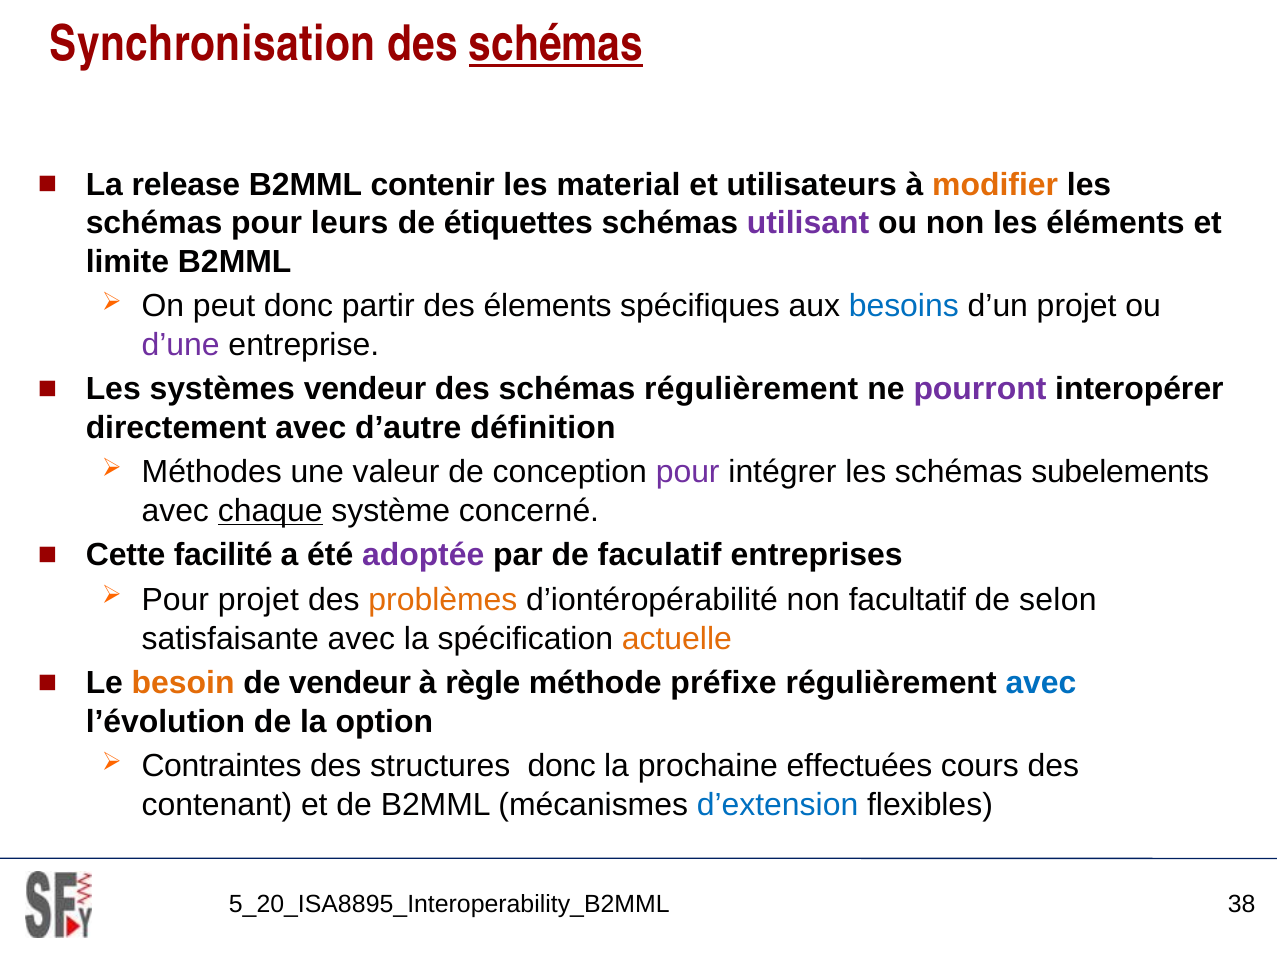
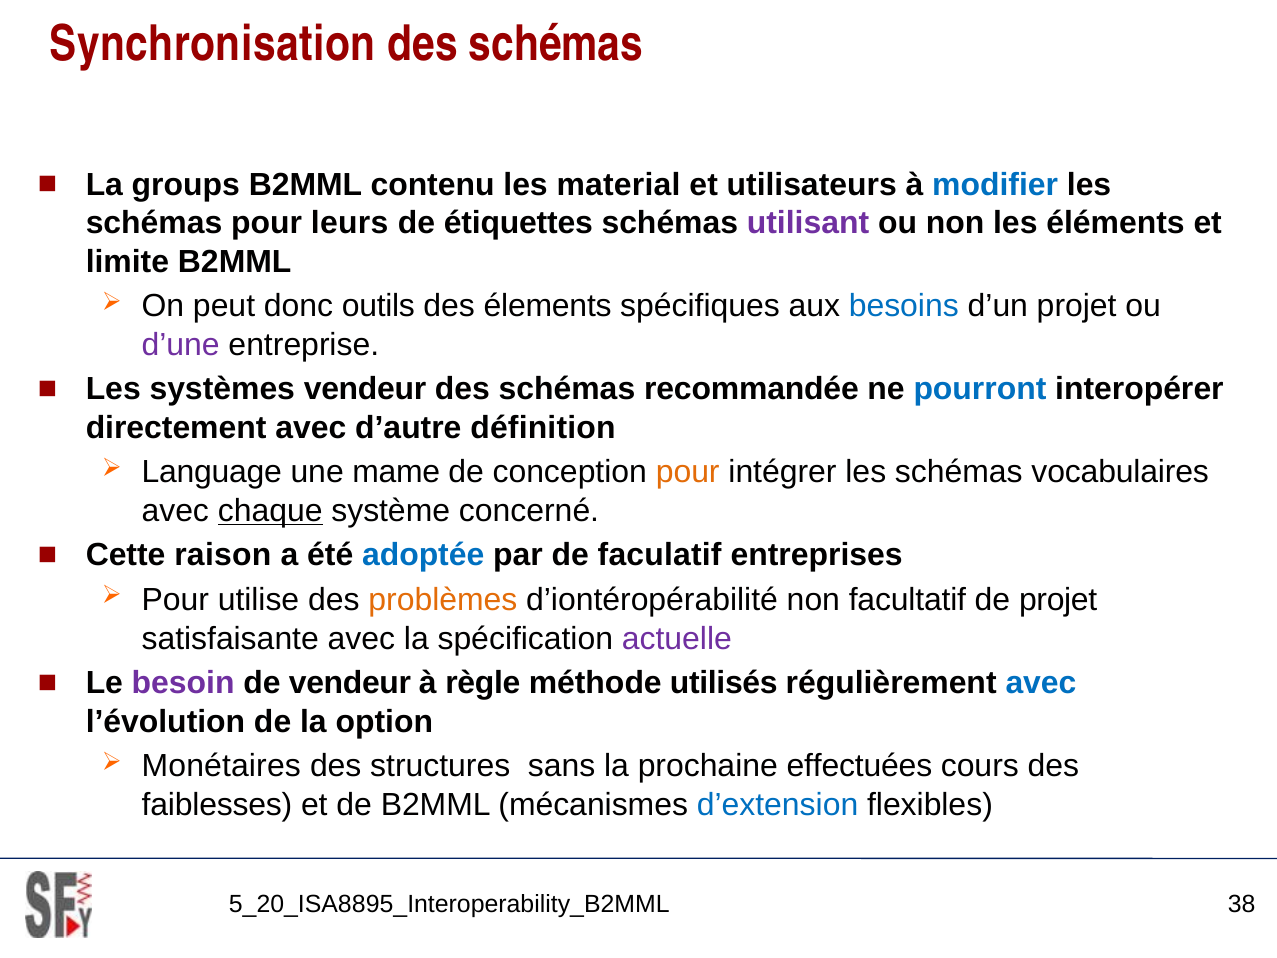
schémas at (556, 44) underline: present -> none
release: release -> groups
contenir: contenir -> contenu
modifier colour: orange -> blue
partir: partir -> outils
schémas régulièrement: régulièrement -> recommandée
pourront colour: purple -> blue
Méthodes: Méthodes -> Language
valeur: valeur -> mame
pour at (688, 472) colour: purple -> orange
subelements: subelements -> vocabulaires
facilité: facilité -> raison
adoptée colour: purple -> blue
Pour projet: projet -> utilise
de selon: selon -> projet
actuelle colour: orange -> purple
besoin colour: orange -> purple
préfixe: préfixe -> utilisés
Contraintes: Contraintes -> Monétaires
structures donc: donc -> sans
contenant: contenant -> faiblesses
